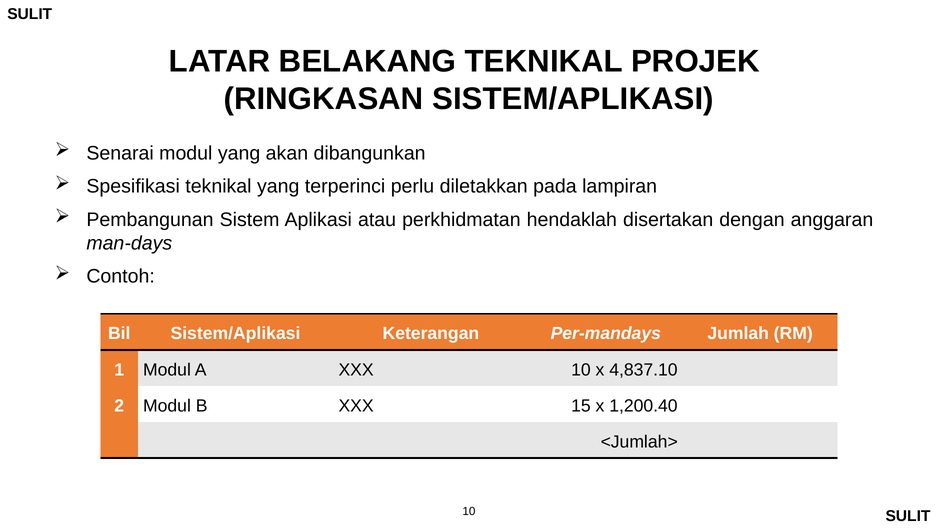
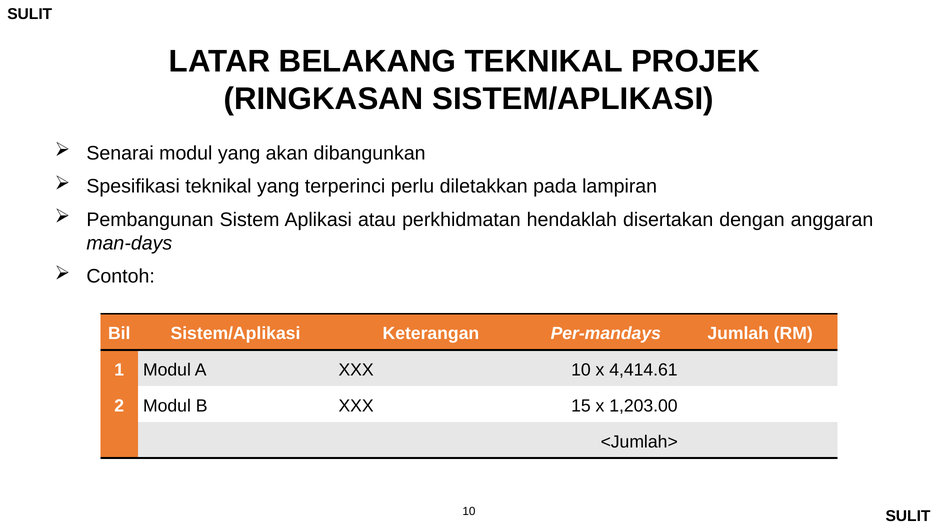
4,837.10: 4,837.10 -> 4,414.61
1,200.40: 1,200.40 -> 1,203.00
